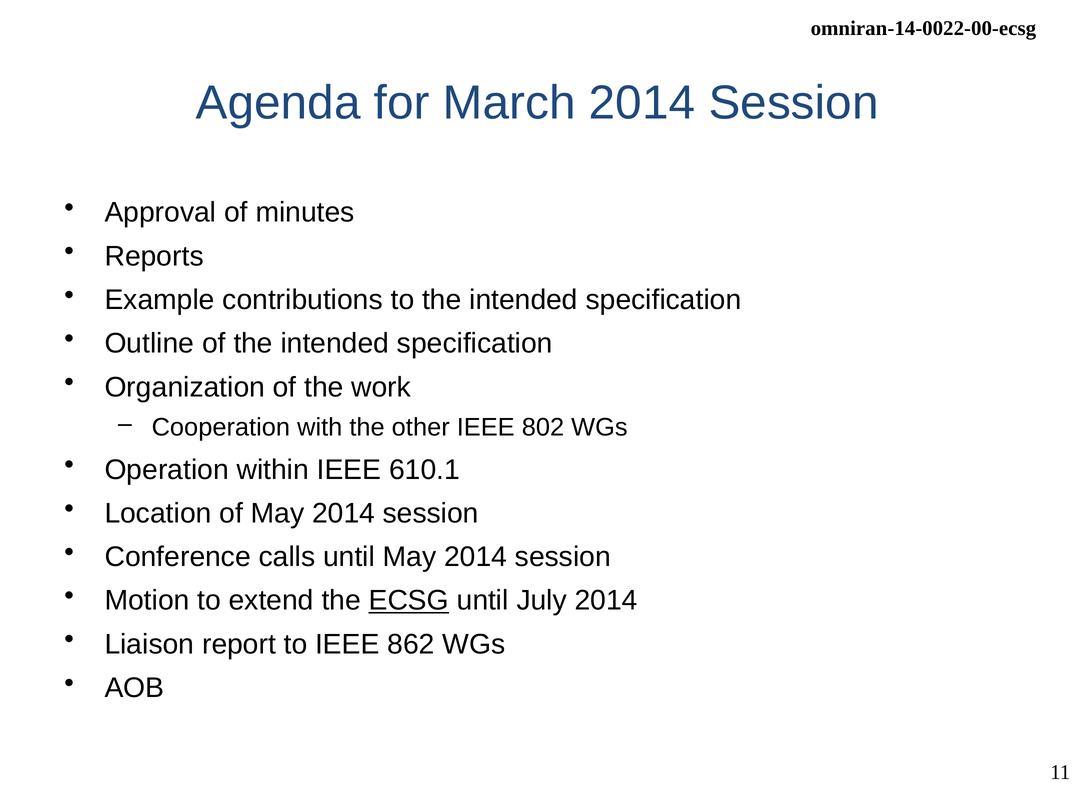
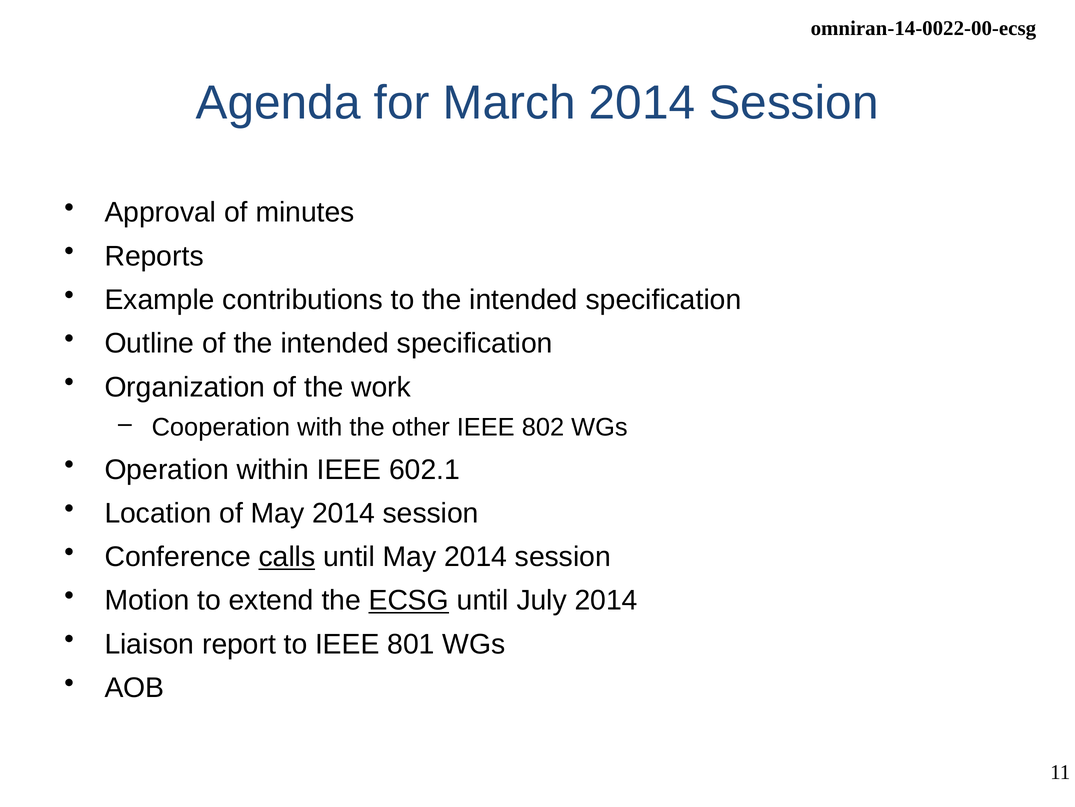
610.1: 610.1 -> 602.1
calls underline: none -> present
862: 862 -> 801
